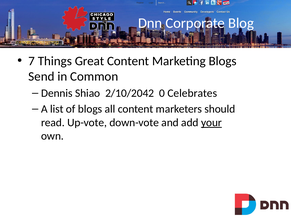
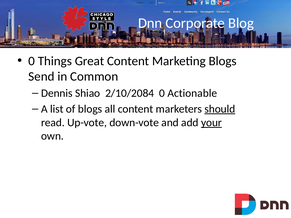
7 at (32, 61): 7 -> 0
2/10/2042: 2/10/2042 -> 2/10/2084
Celebrates: Celebrates -> Actionable
should underline: none -> present
